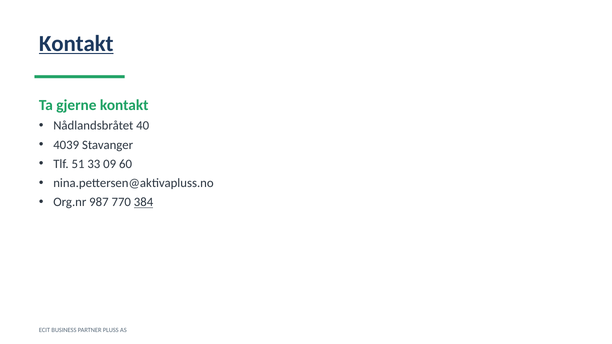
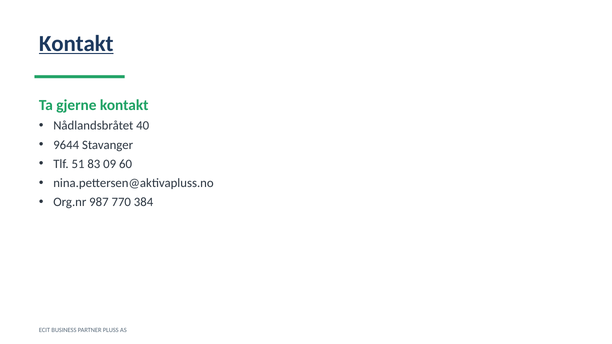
4039: 4039 -> 9644
33: 33 -> 83
384 underline: present -> none
